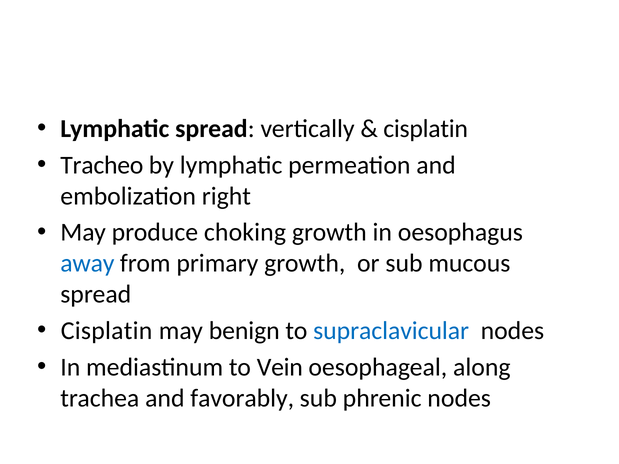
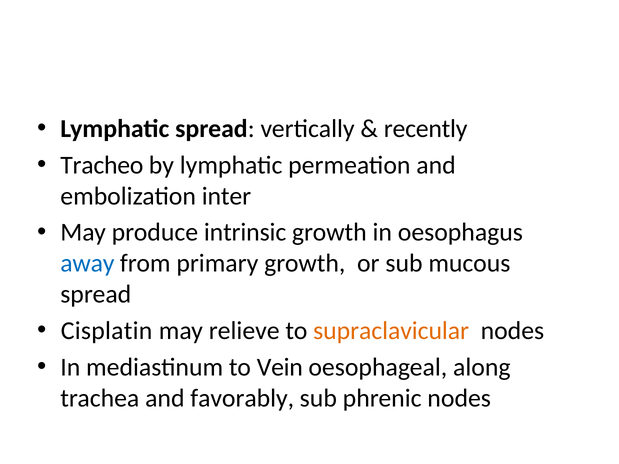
cisplatin at (426, 129): cisplatin -> recently
right: right -> inter
choking: choking -> intrinsic
benign: benign -> relieve
supraclavicular colour: blue -> orange
